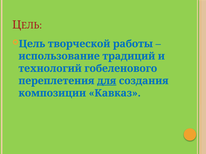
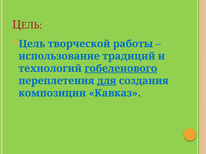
гобеленового underline: none -> present
